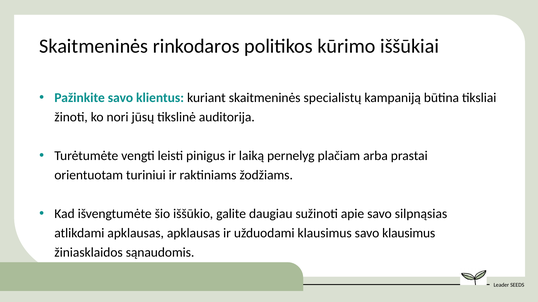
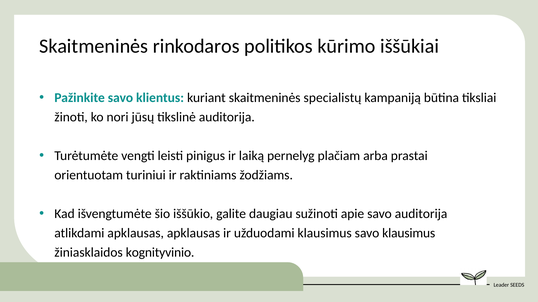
savo silpnąsias: silpnąsias -> auditorija
sąnaudomis: sąnaudomis -> kognityvinio
